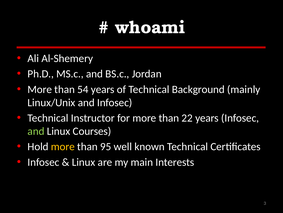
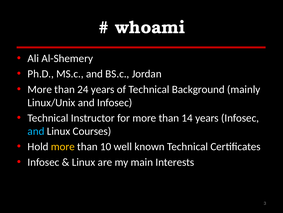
54: 54 -> 24
22: 22 -> 14
and at (36, 131) colour: light green -> light blue
95: 95 -> 10
